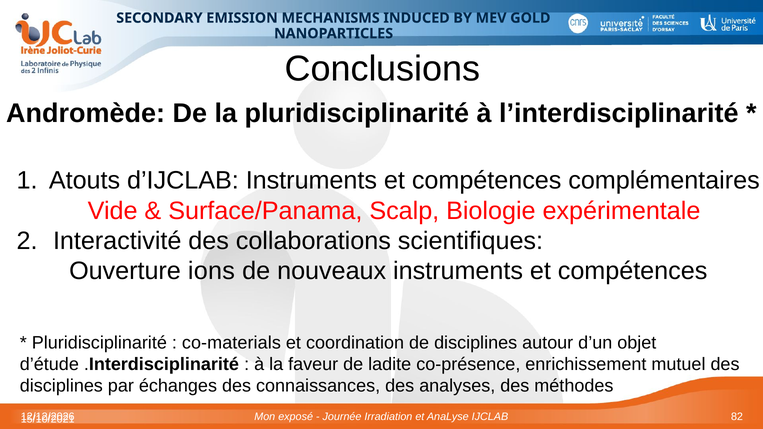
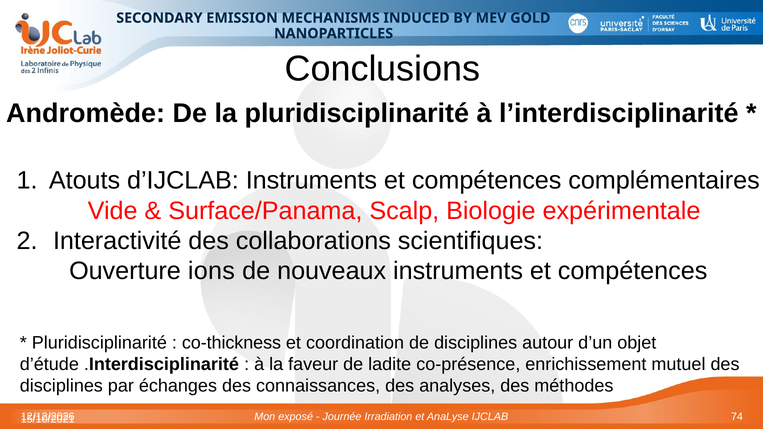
co-materials: co-materials -> co-thickness
82: 82 -> 74
